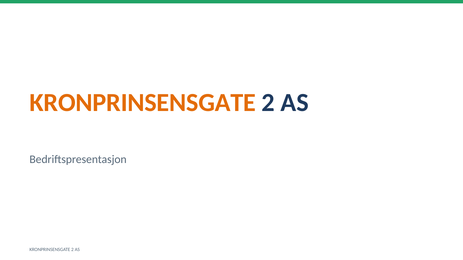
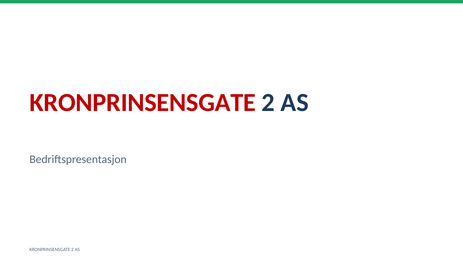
KRONPRINSENSGATE at (143, 103) colour: orange -> red
